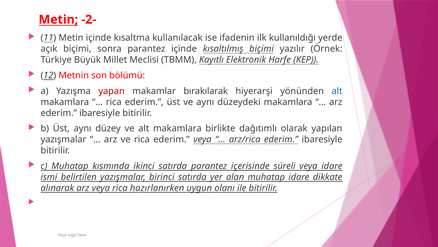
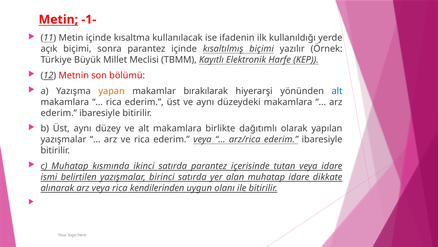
-2-: -2- -> -1-
yapan colour: red -> orange
süreli: süreli -> tutan
hazırlanırken: hazırlanırken -> kendilerinden
